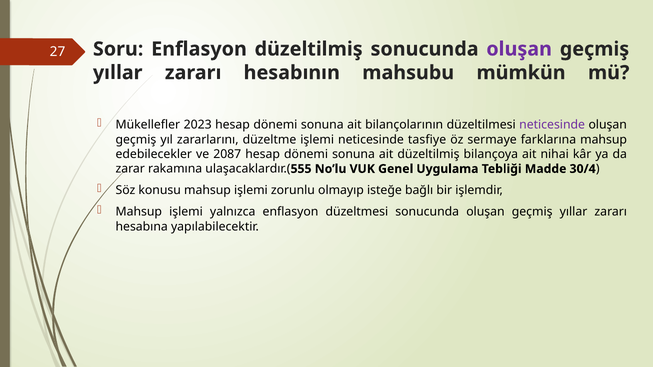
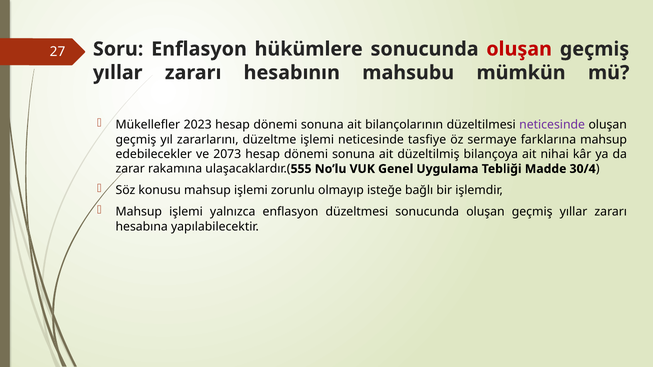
Enflasyon düzeltilmiş: düzeltilmiş -> hükümlere
oluşan at (519, 49) colour: purple -> red
2087: 2087 -> 2073
